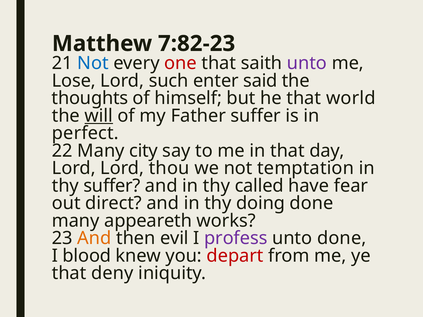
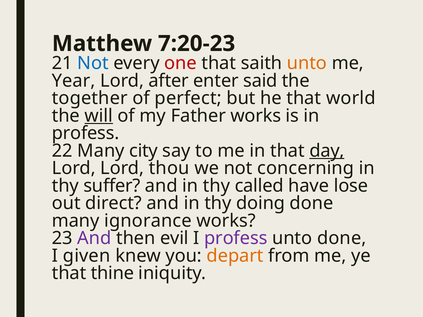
7:82-23: 7:82-23 -> 7:20-23
unto at (307, 63) colour: purple -> orange
Lose: Lose -> Year
such: such -> after
thoughts: thoughts -> together
himself: himself -> perfect
Father suffer: suffer -> works
perfect at (85, 133): perfect -> profess
day underline: none -> present
temptation: temptation -> concerning
fear: fear -> lose
appeareth: appeareth -> ignorance
And at (94, 238) colour: orange -> purple
blood: blood -> given
depart colour: red -> orange
deny: deny -> thine
